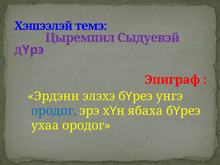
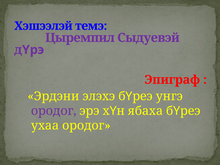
ородог at (54, 111) colour: blue -> purple
